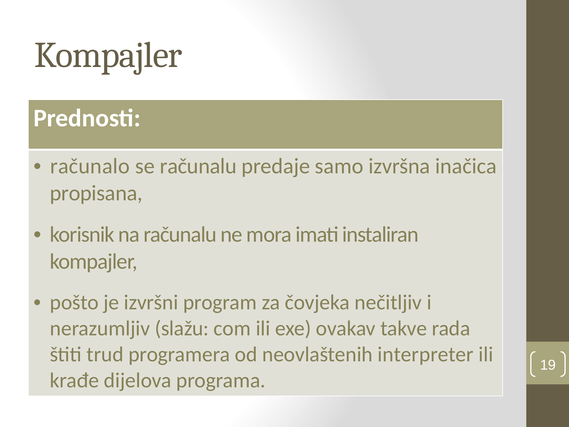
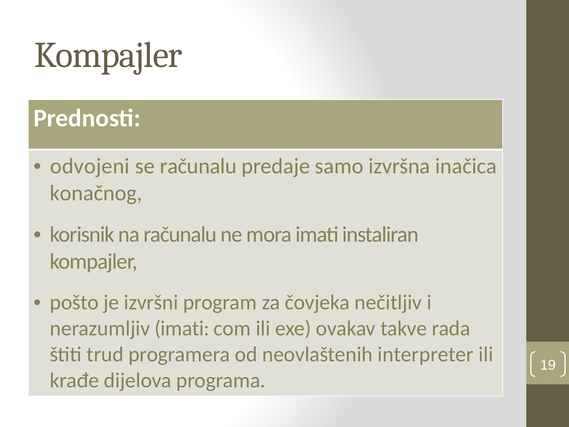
računalo: računalo -> odvojeni
propisana: propisana -> konačnog
nerazumljiv slažu: slažu -> imati
